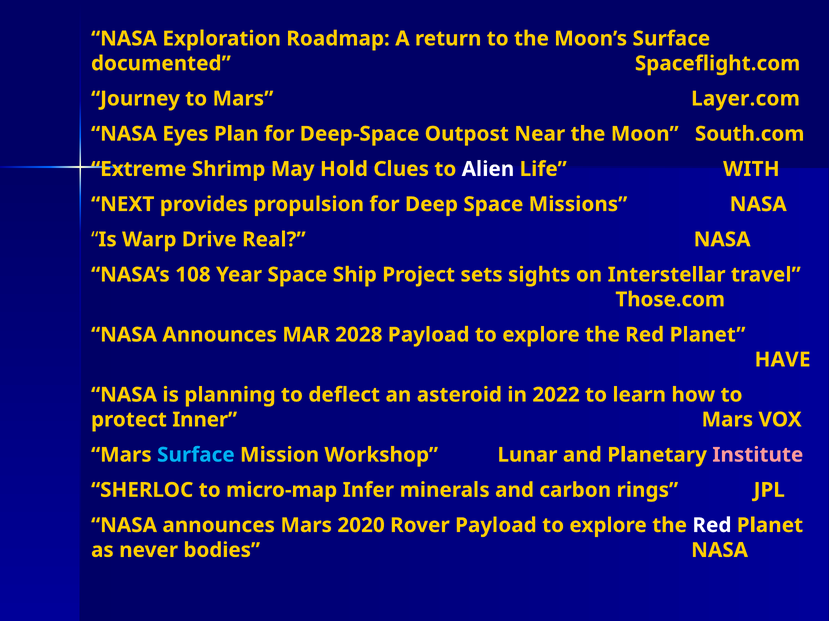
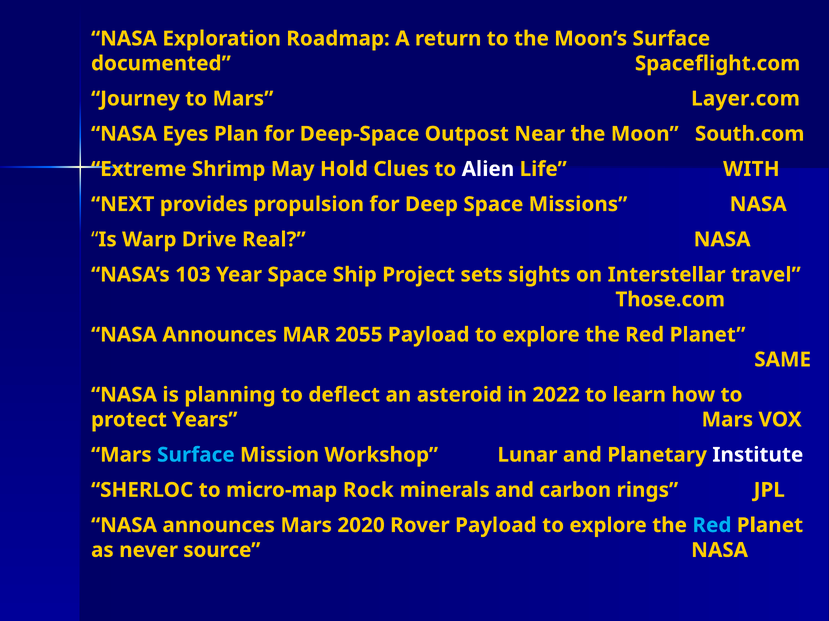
108: 108 -> 103
2028: 2028 -> 2055
HAVE: HAVE -> SAME
Inner: Inner -> Years
Institute colour: pink -> white
Infer: Infer -> Rock
Red at (712, 526) colour: white -> light blue
bodies: bodies -> source
